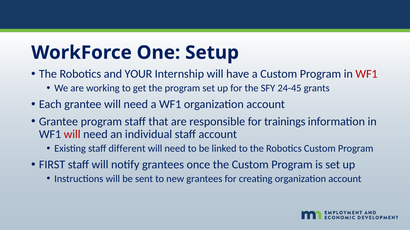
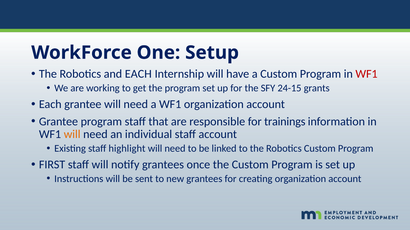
and YOUR: YOUR -> EACH
24-45: 24-45 -> 24-15
will at (72, 135) colour: red -> orange
different: different -> highlight
